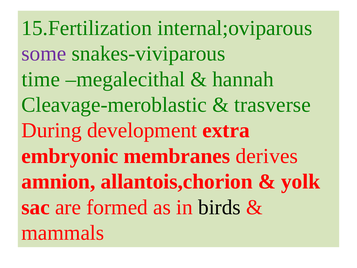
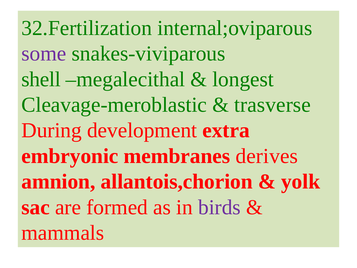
15.Fertilization: 15.Fertilization -> 32.Fertilization
time: time -> shell
hannah: hannah -> longest
birds colour: black -> purple
